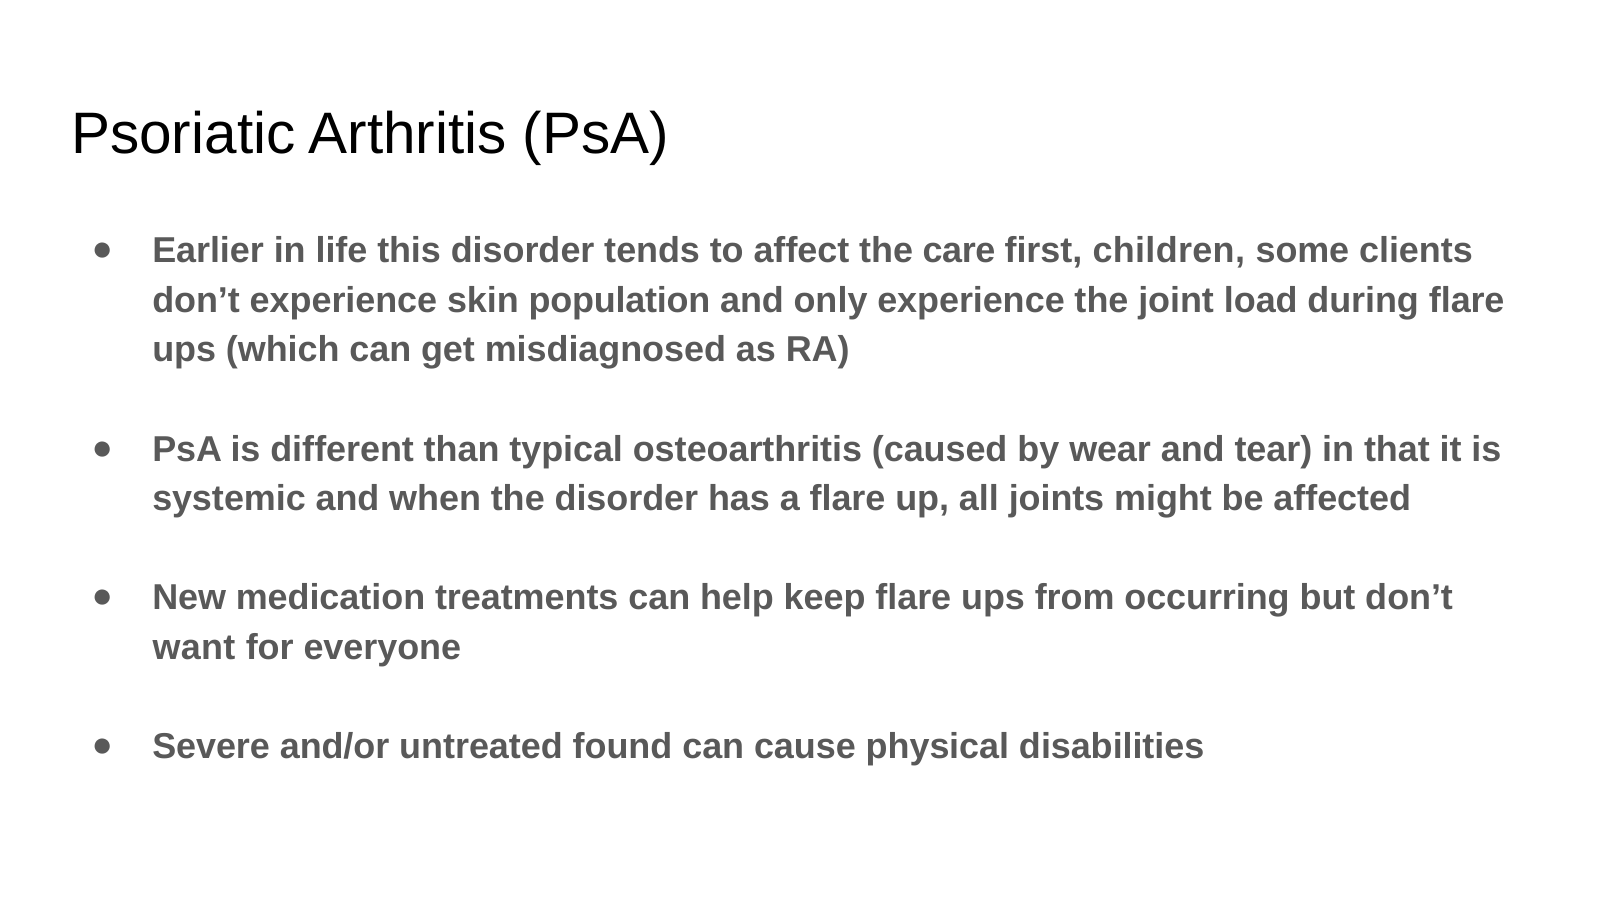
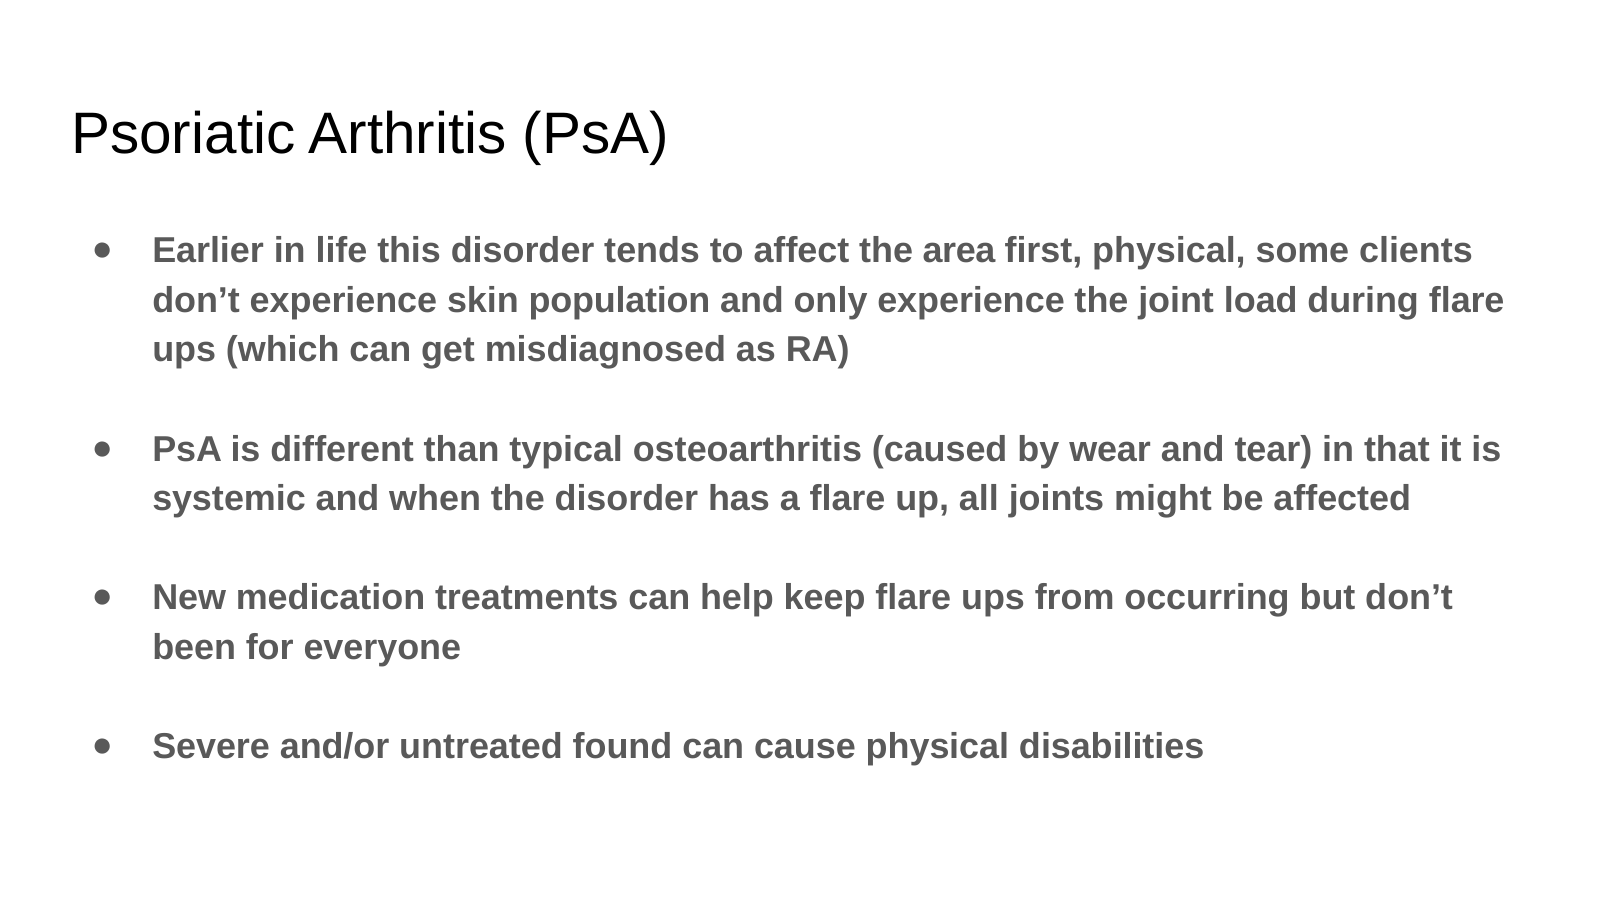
care: care -> area
first children: children -> physical
want: want -> been
